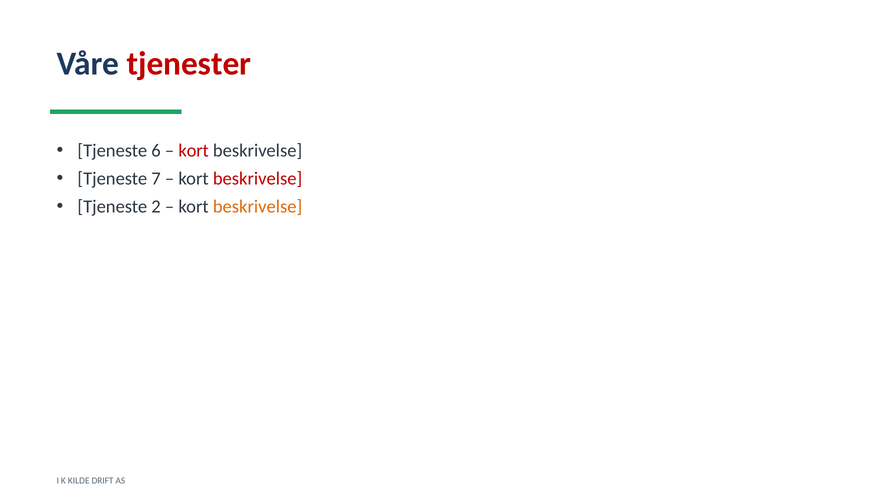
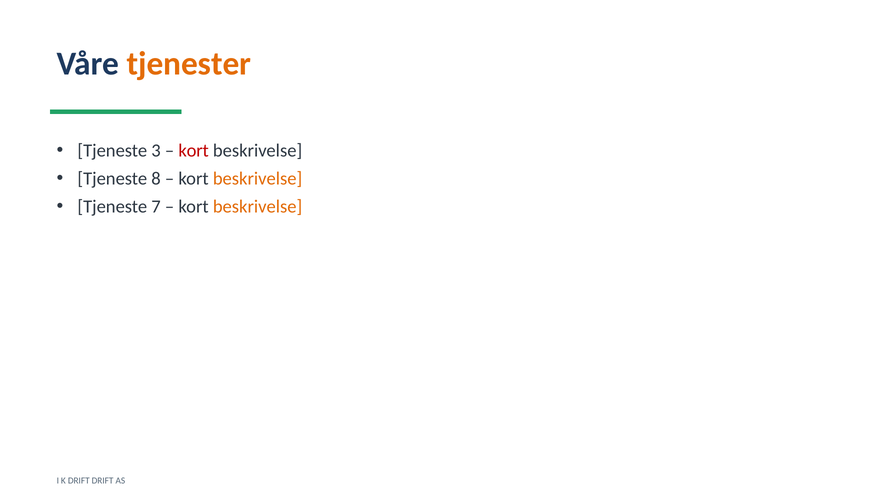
tjenester colour: red -> orange
6: 6 -> 3
7: 7 -> 8
beskrivelse at (258, 179) colour: red -> orange
2: 2 -> 7
K KILDE: KILDE -> DRIFT
